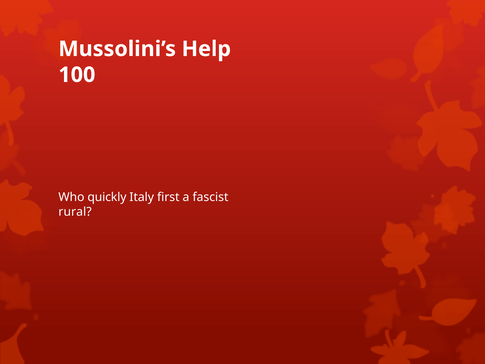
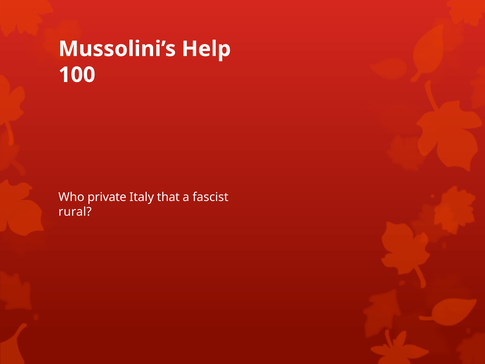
quickly: quickly -> private
first: first -> that
